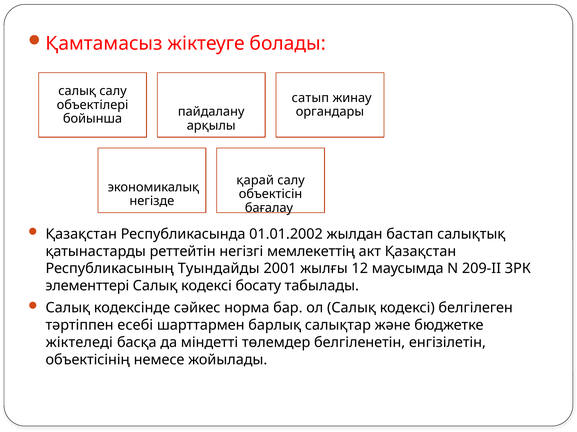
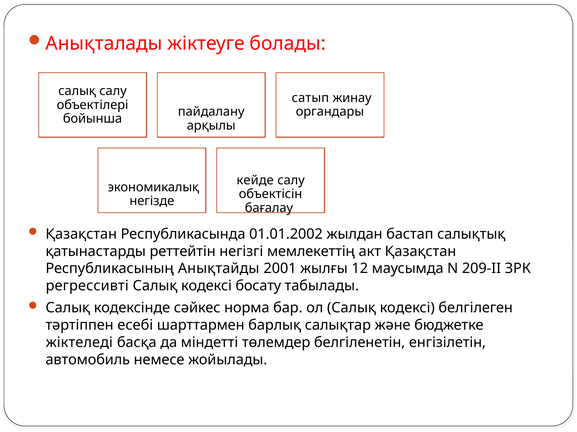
Қамтамасыз: Қамтамасыз -> Анықталады
қарай: қарай -> кейде
Туындайды: Туындайды -> Анықтайды
элементтері: элементтері -> регрессивті
объектісінің: объектісінің -> автомобиль
